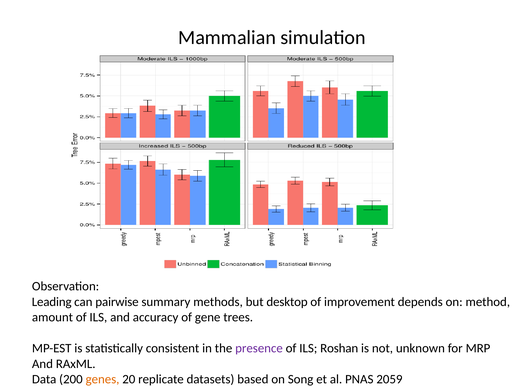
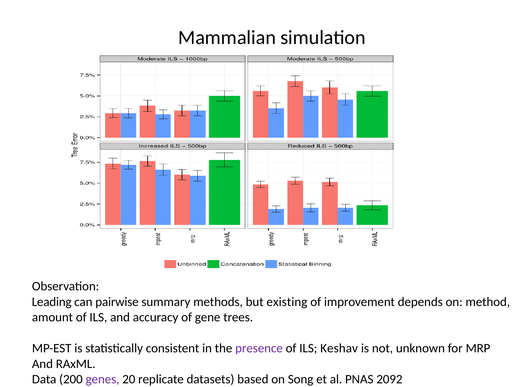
desktop: desktop -> existing
Roshan: Roshan -> Keshav
genes colour: orange -> purple
2059: 2059 -> 2092
